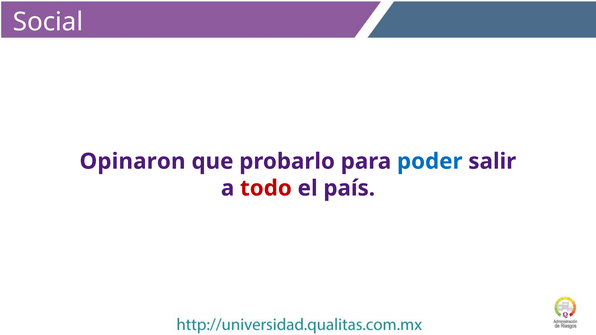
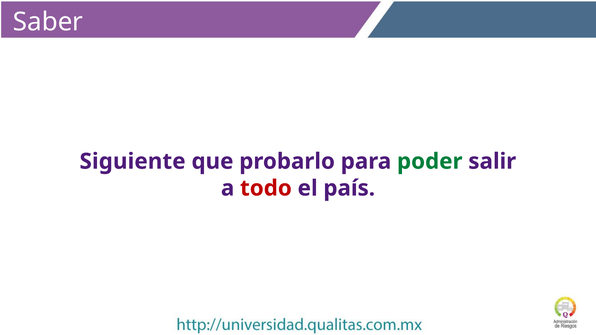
Social: Social -> Saber
Opinaron: Opinaron -> Siguiente
poder colour: blue -> green
